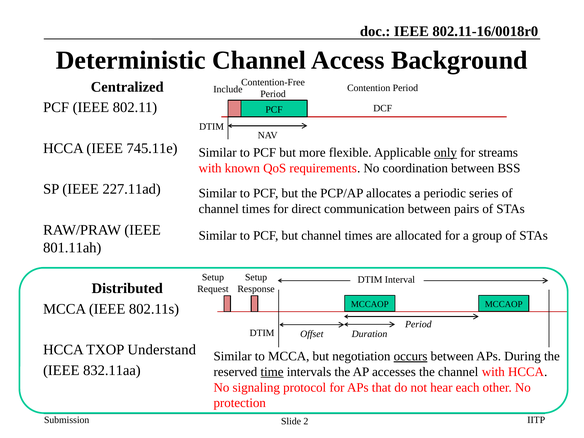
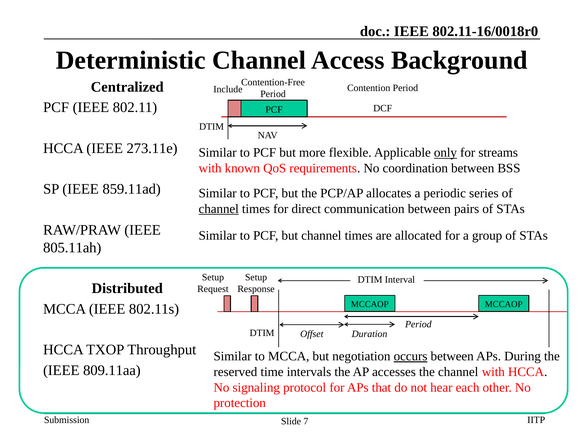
745.11e: 745.11e -> 273.11e
227.11ad: 227.11ad -> 859.11ad
channel at (219, 209) underline: none -> present
801.11ah: 801.11ah -> 805.11ah
Understand: Understand -> Throughput
832.11aa: 832.11aa -> 809.11aa
time underline: present -> none
2: 2 -> 7
